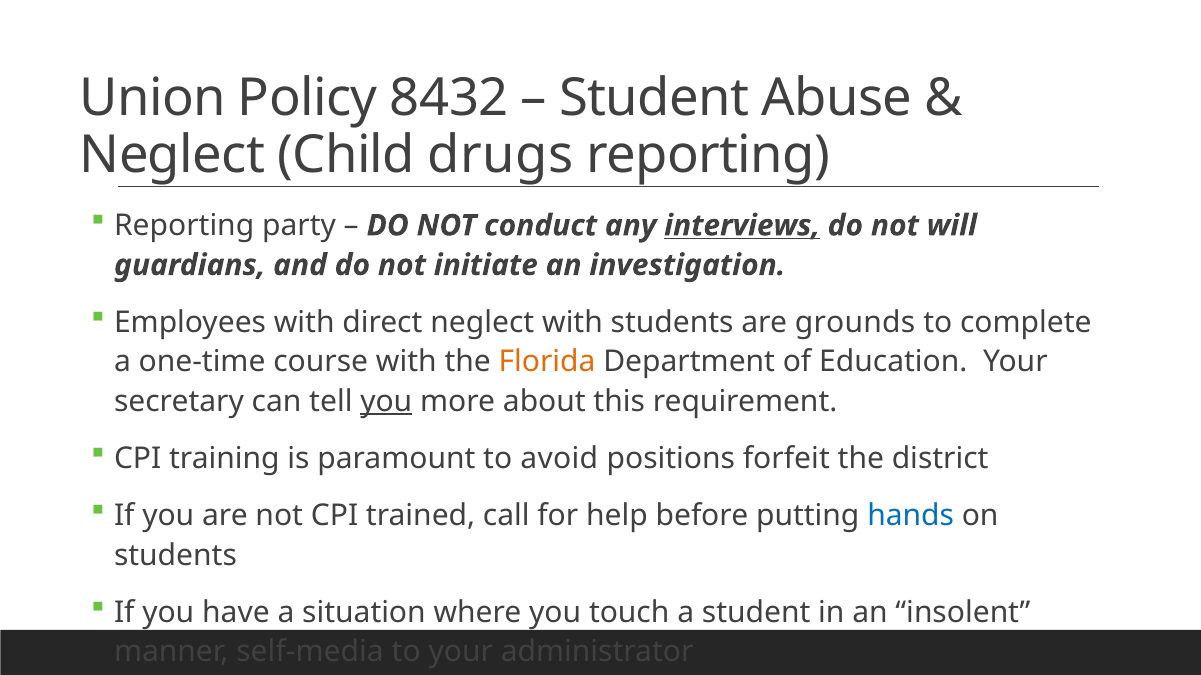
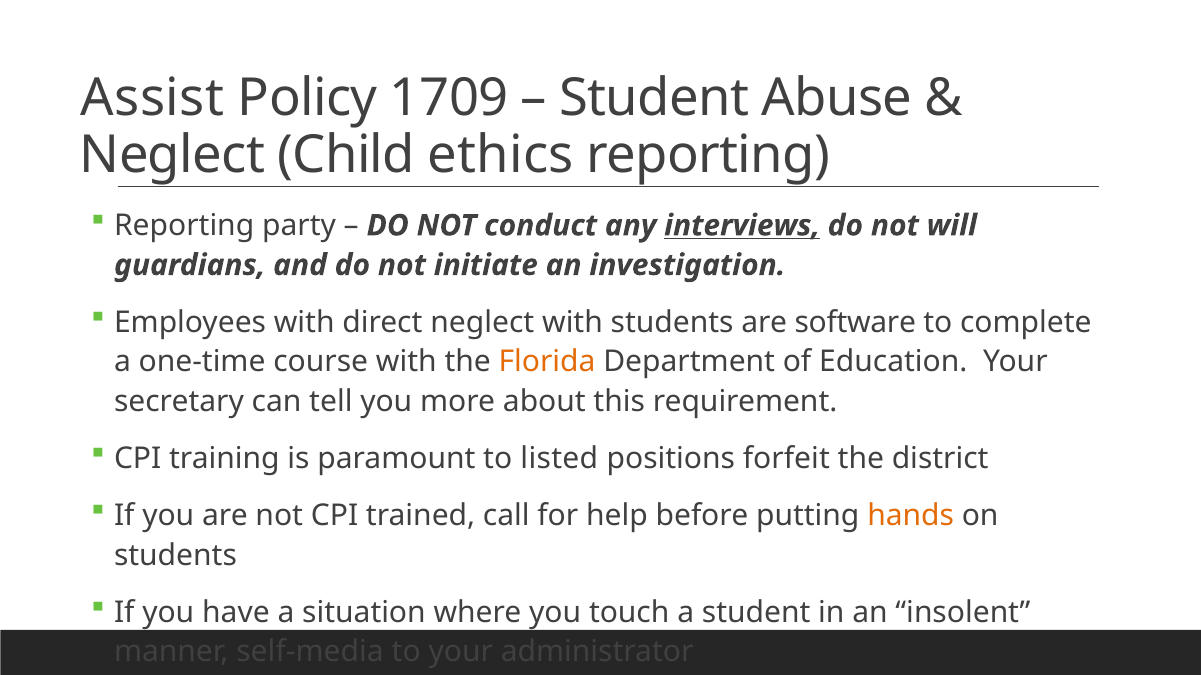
Union: Union -> Assist
8432: 8432 -> 1709
drugs: drugs -> ethics
grounds: grounds -> software
you at (386, 402) underline: present -> none
avoid: avoid -> listed
hands colour: blue -> orange
